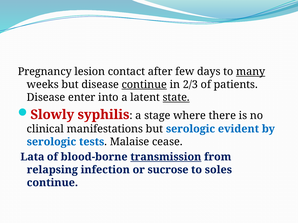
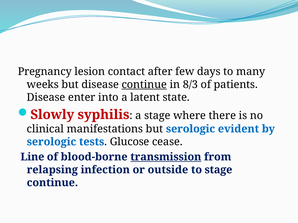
many underline: present -> none
2/3: 2/3 -> 8/3
state underline: present -> none
Malaise: Malaise -> Glucose
Lata: Lata -> Line
sucrose: sucrose -> outside
to soles: soles -> stage
